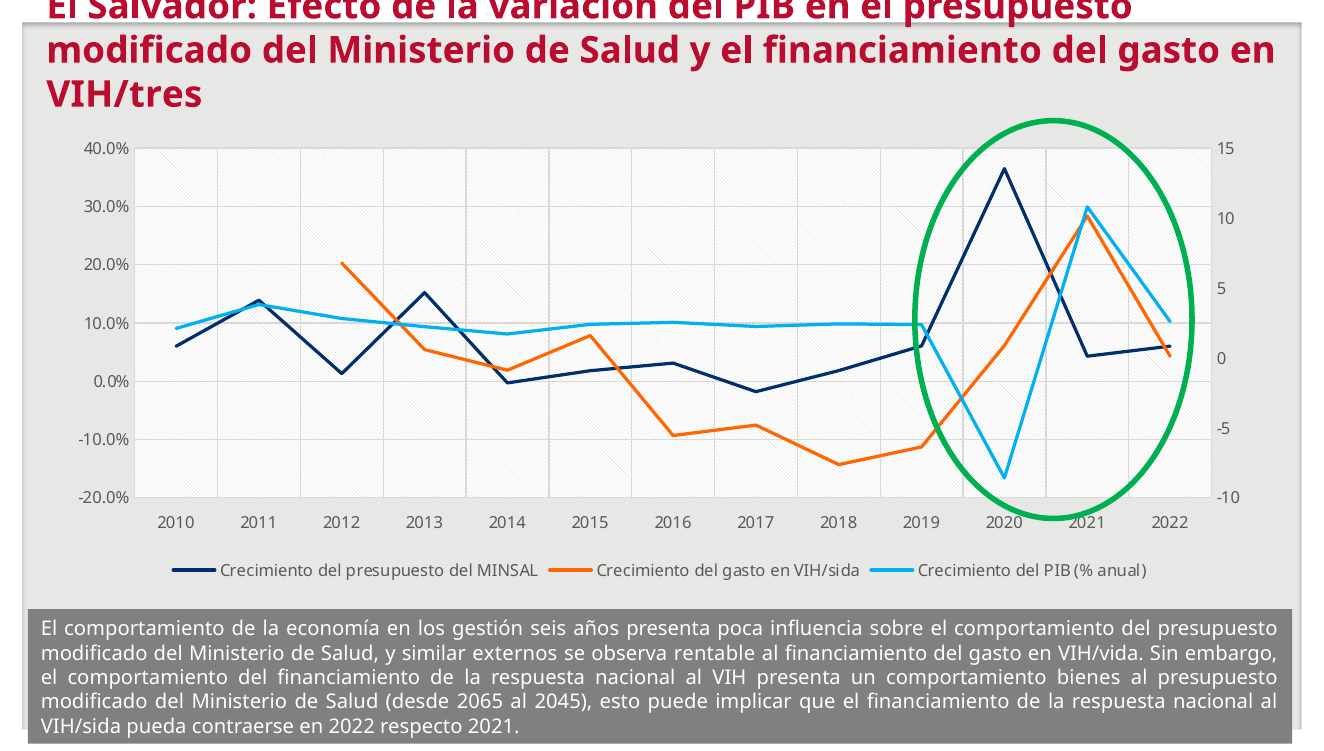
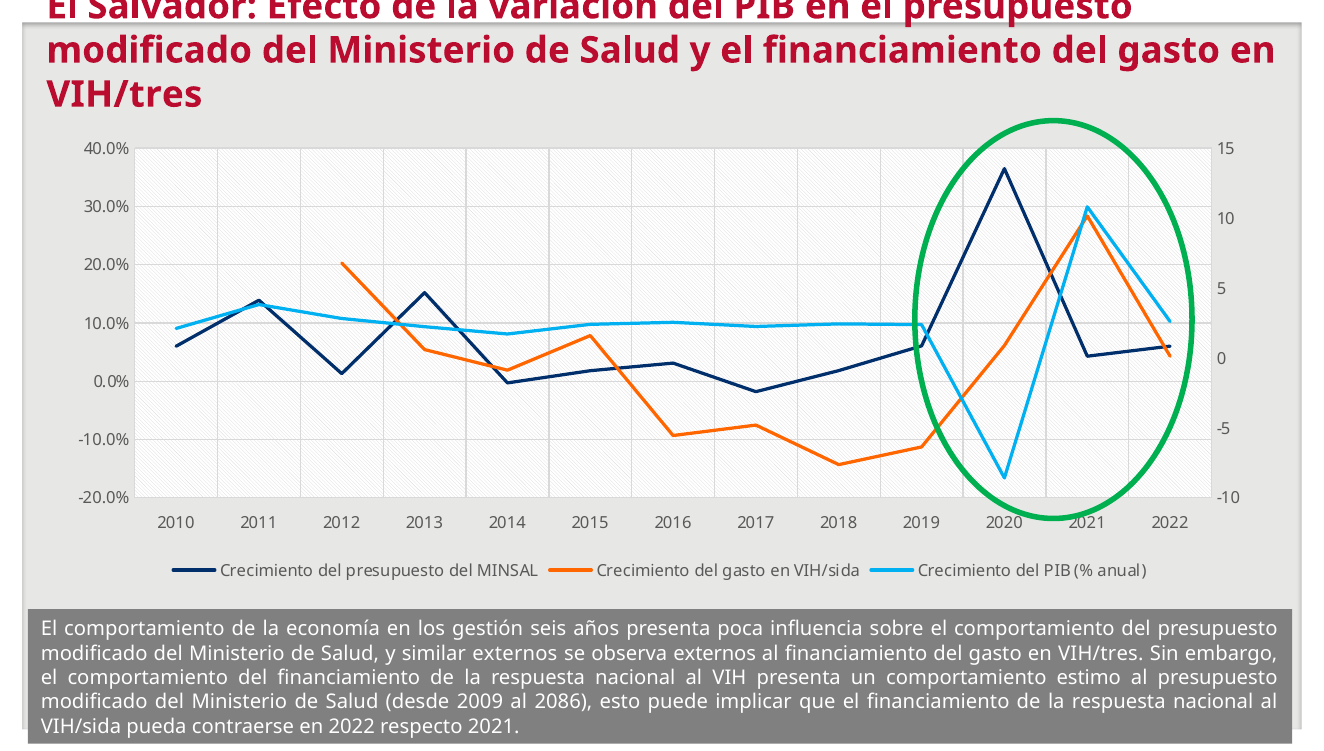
observa rentable: rentable -> externos
VIH/vida at (1101, 653): VIH/vida -> VIH/tres
bienes: bienes -> estimo
2065: 2065 -> 2009
2045: 2045 -> 2086
